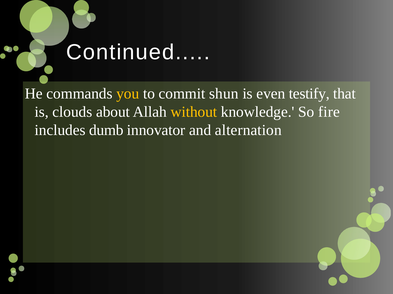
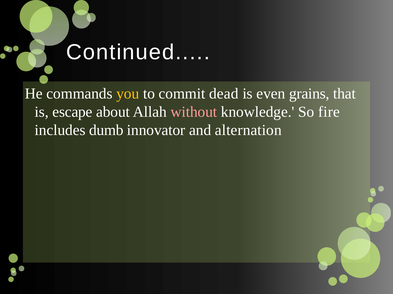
shun: shun -> dead
testify: testify -> grains
clouds: clouds -> escape
without colour: yellow -> pink
